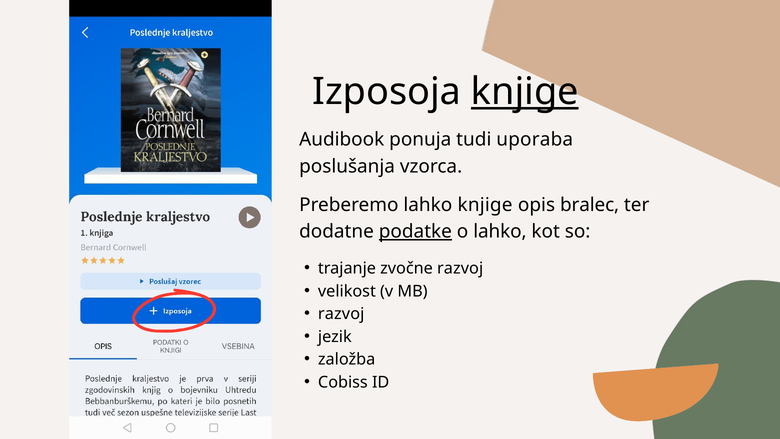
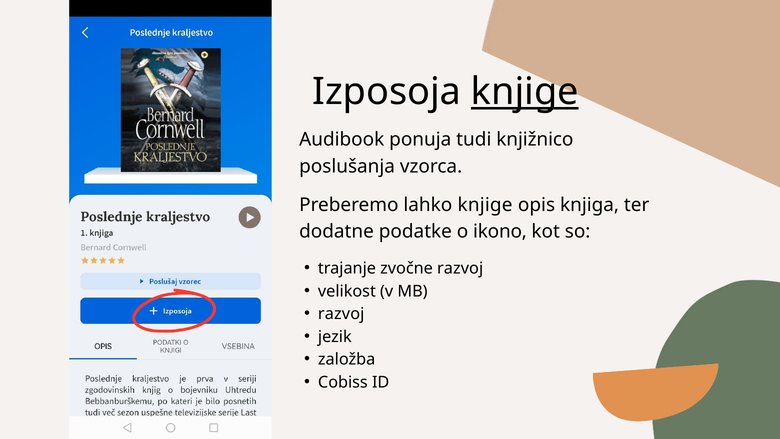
uporaba: uporaba -> knjižnico
bralec: bralec -> knjiga
podatke underline: present -> none
o lahko: lahko -> ikono
